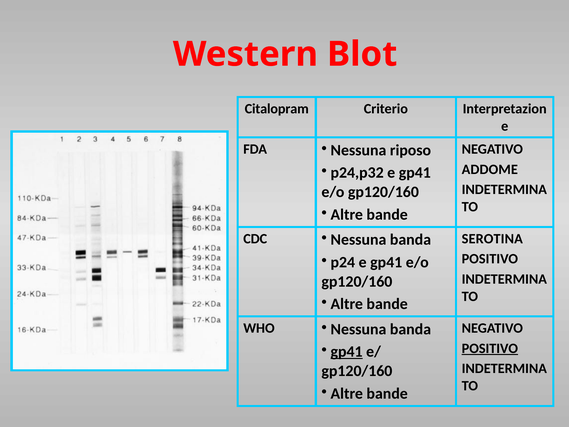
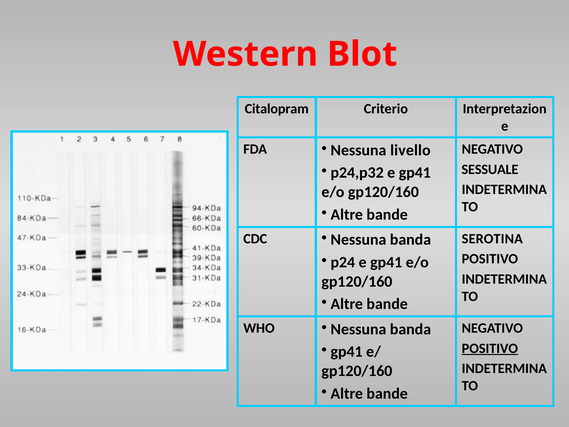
riposo: riposo -> livello
ADDOME: ADDOME -> SESSUALE
gp41 at (347, 351) underline: present -> none
